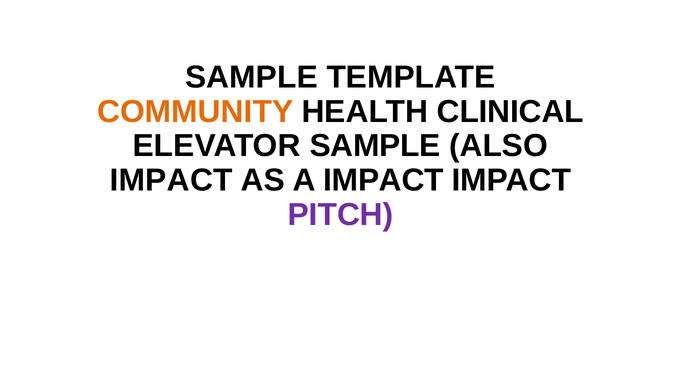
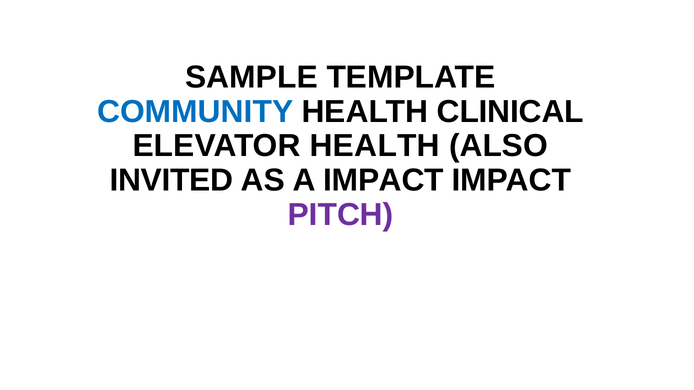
COMMUNITY colour: orange -> blue
ELEVATOR SAMPLE: SAMPLE -> HEALTH
IMPACT at (171, 180): IMPACT -> INVITED
